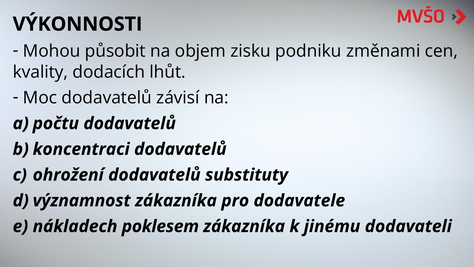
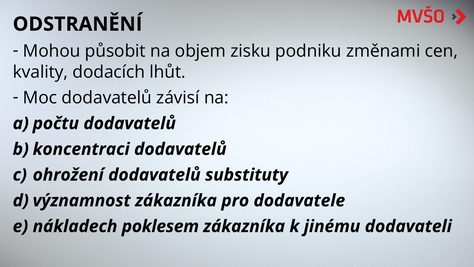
VÝKONNOSTI: VÝKONNOSTI -> ODSTRANĚNÍ
